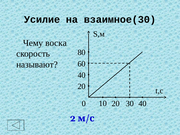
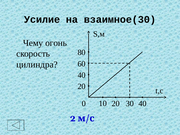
воска: воска -> огонь
называют: называют -> цилиндра
